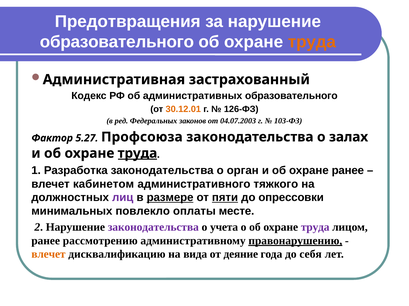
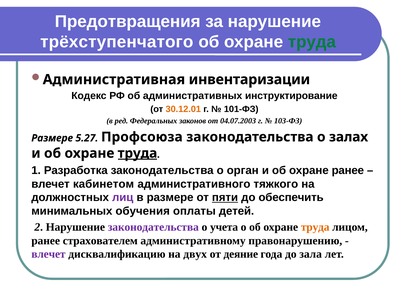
образовательного at (117, 42): образовательного -> трёхступенчатого
труда at (312, 42) colour: orange -> green
застрахованный: застрахованный -> инвентаризации
административных образовательного: образовательного -> инструктирование
126-ФЗ: 126-ФЗ -> 101-ФЗ
Фактор at (52, 138): Фактор -> Размере
размере at (170, 198) underline: present -> none
опрессовки: опрессовки -> обеспечить
повлекло: повлекло -> обучения
месте: месте -> детей
труда at (315, 228) colour: purple -> orange
рассмотрению: рассмотрению -> страхователем
правонарушению underline: present -> none
влечет at (48, 255) colour: orange -> purple
вида: вида -> двух
себя: себя -> зала
